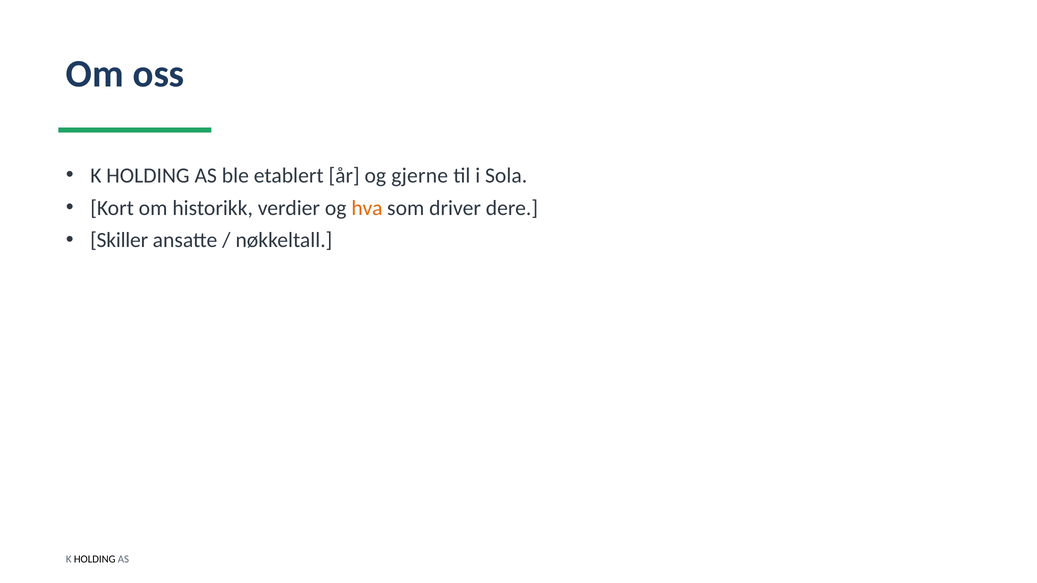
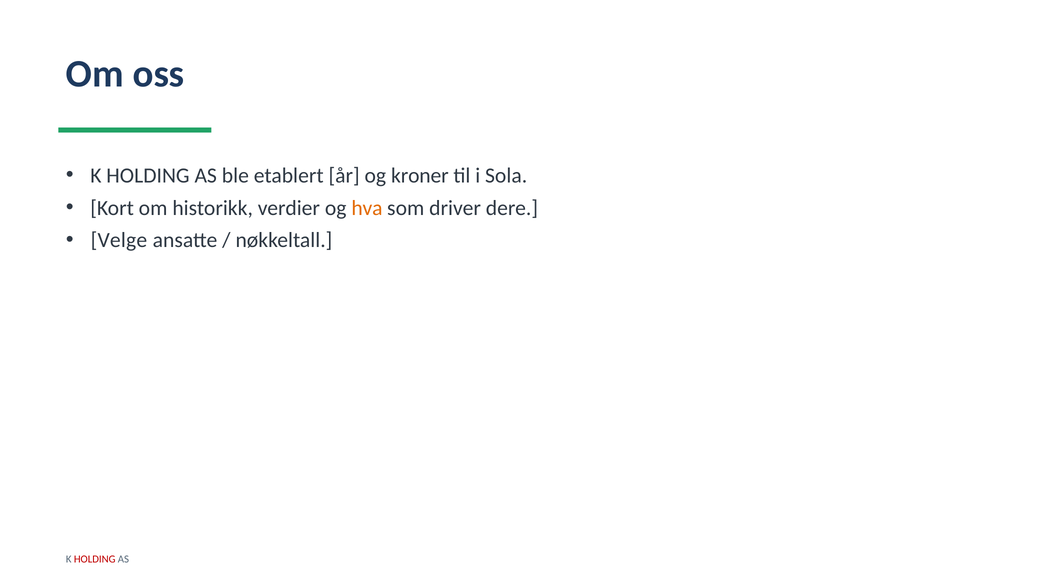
gjerne: gjerne -> kroner
Skiller: Skiller -> Velge
HOLDING at (95, 560) colour: black -> red
